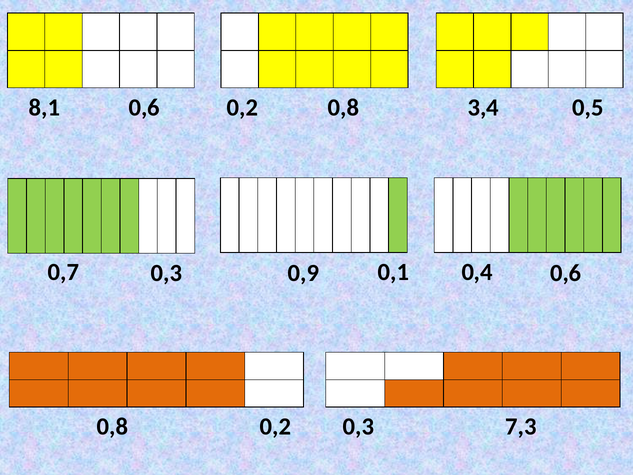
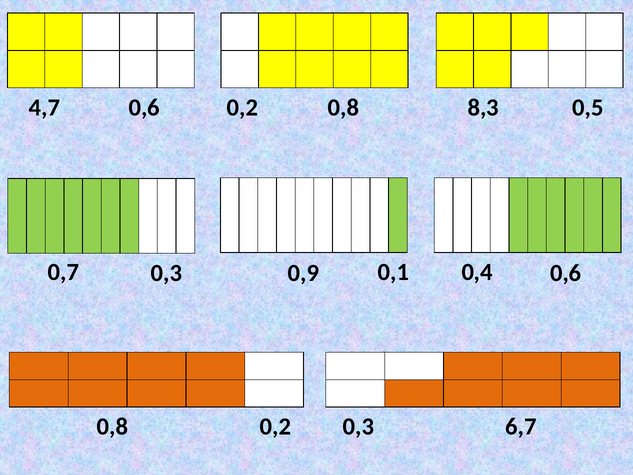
8,1: 8,1 -> 4,7
3,4: 3,4 -> 8,3
7,3: 7,3 -> 6,7
